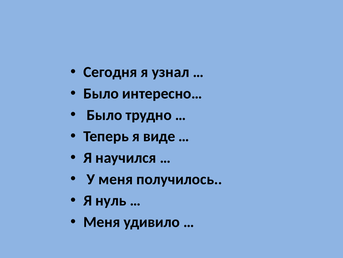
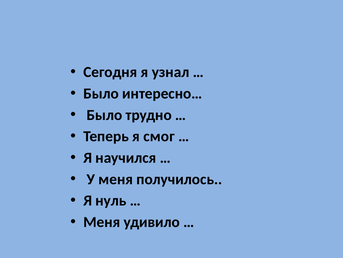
виде: виде -> смог
